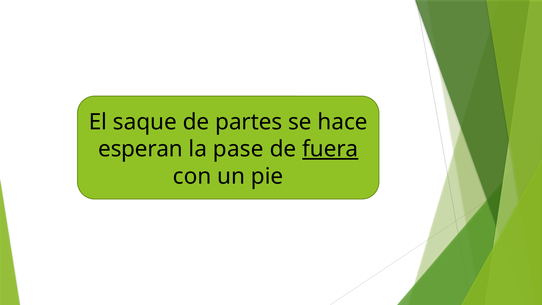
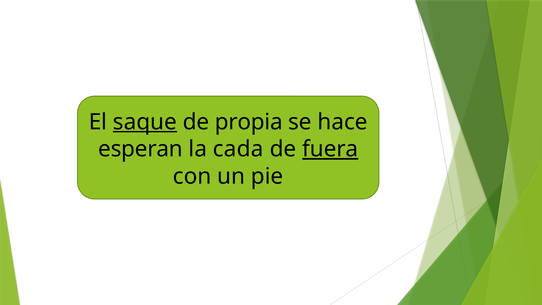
saque underline: none -> present
partes: partes -> propia
pase: pase -> cada
